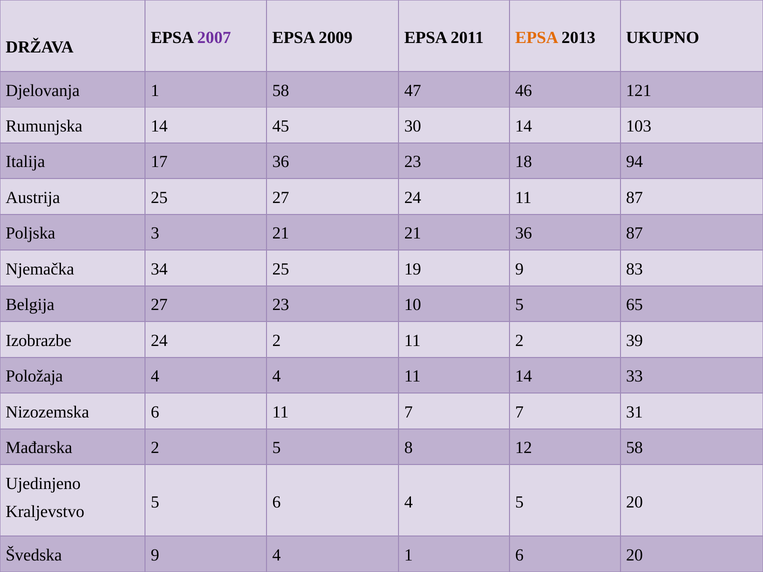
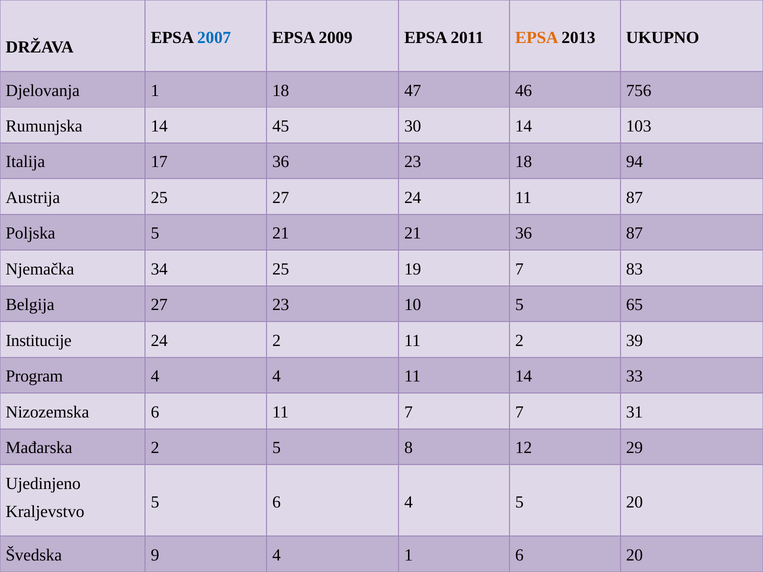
2007 colour: purple -> blue
1 58: 58 -> 18
121: 121 -> 756
Poljska 3: 3 -> 5
19 9: 9 -> 7
Izobrazbe: Izobrazbe -> Institucije
Položaja: Položaja -> Program
12 58: 58 -> 29
